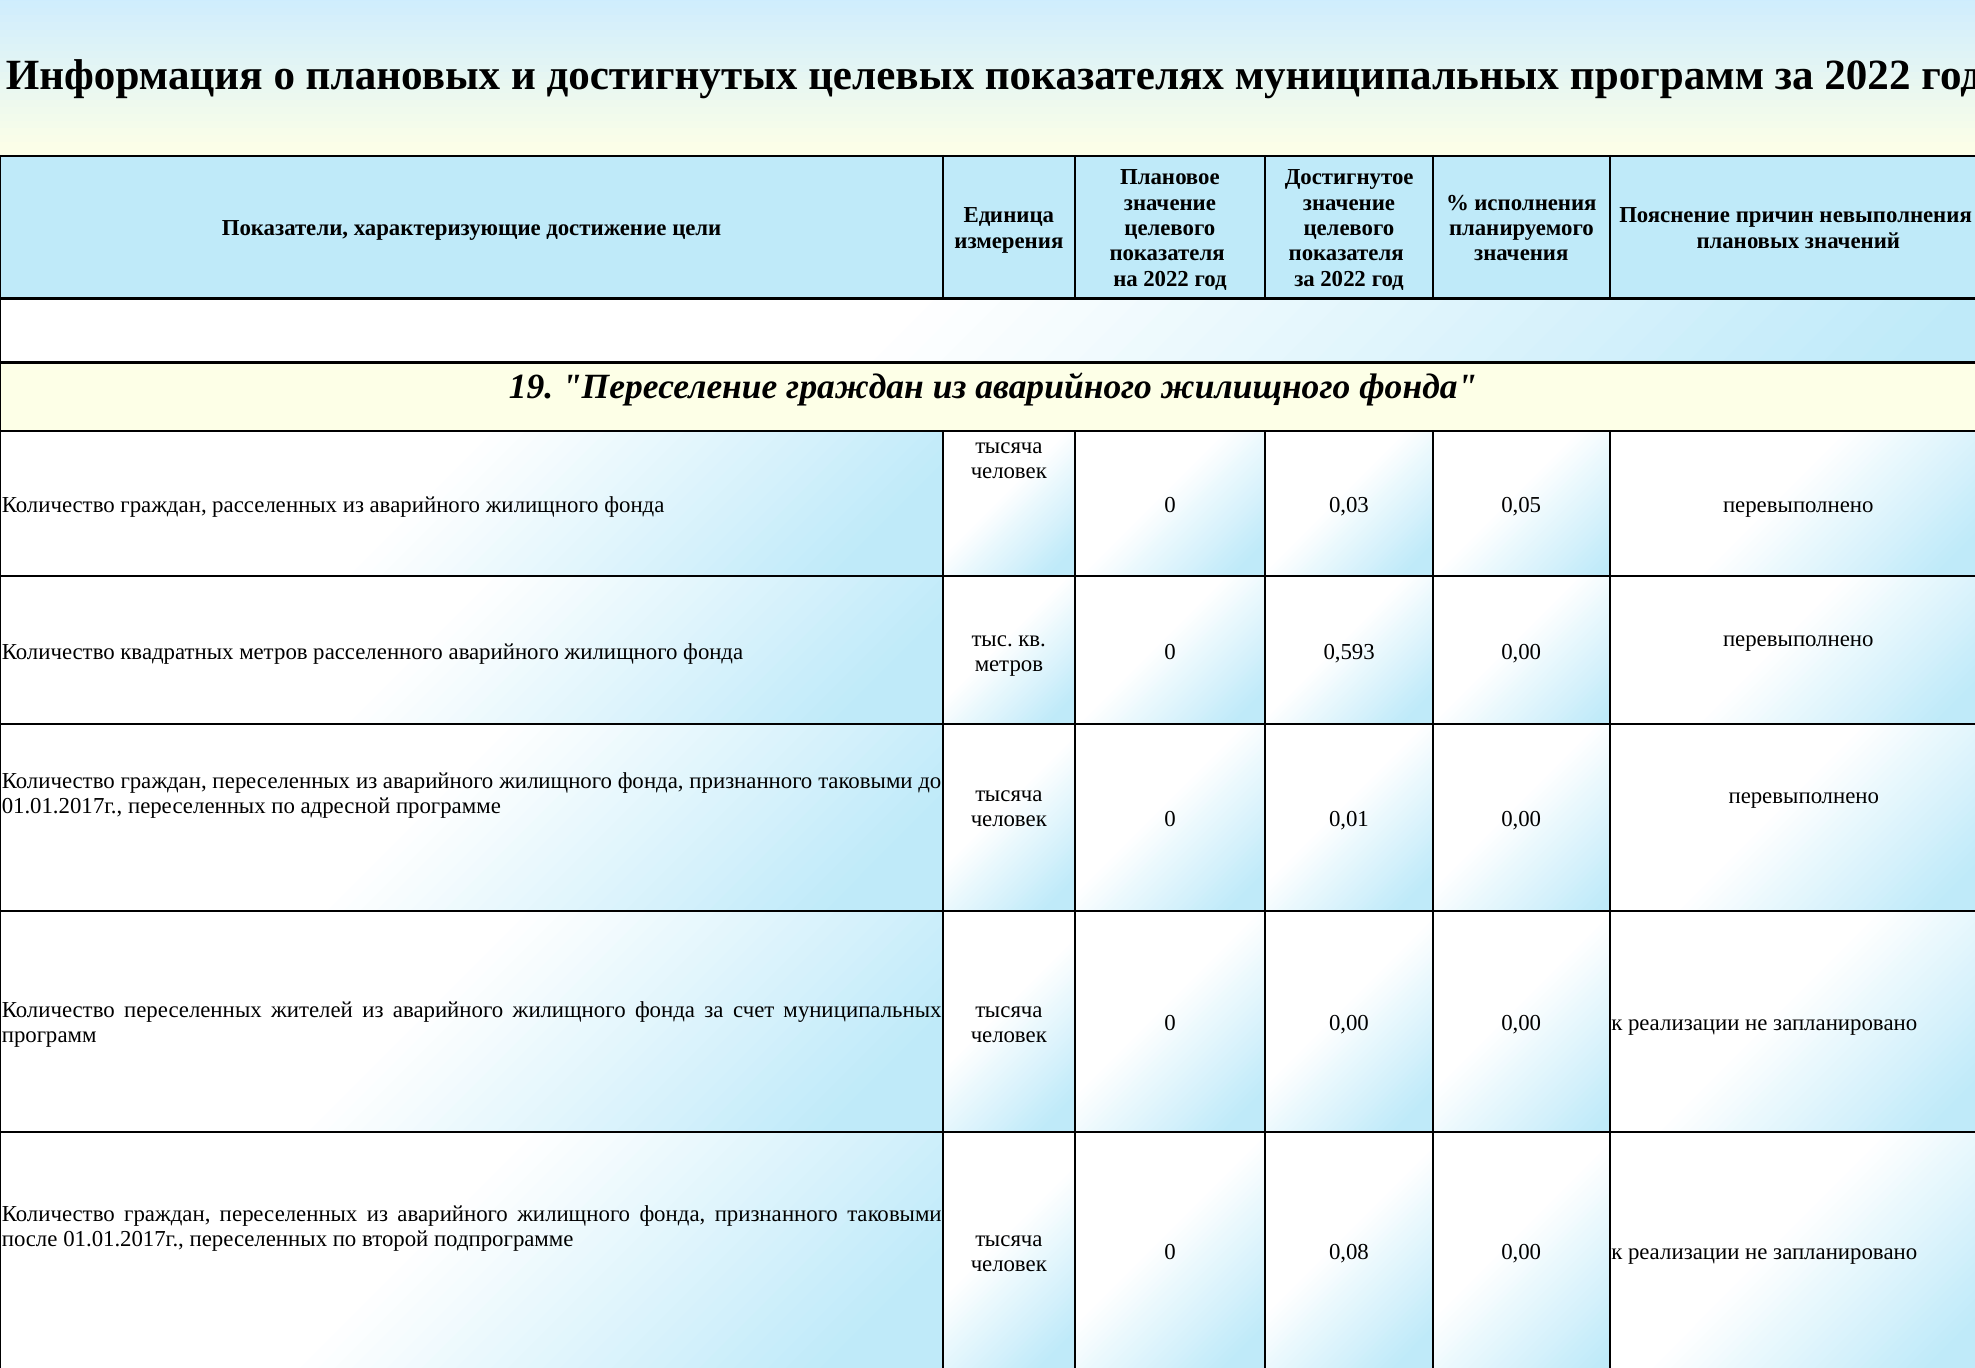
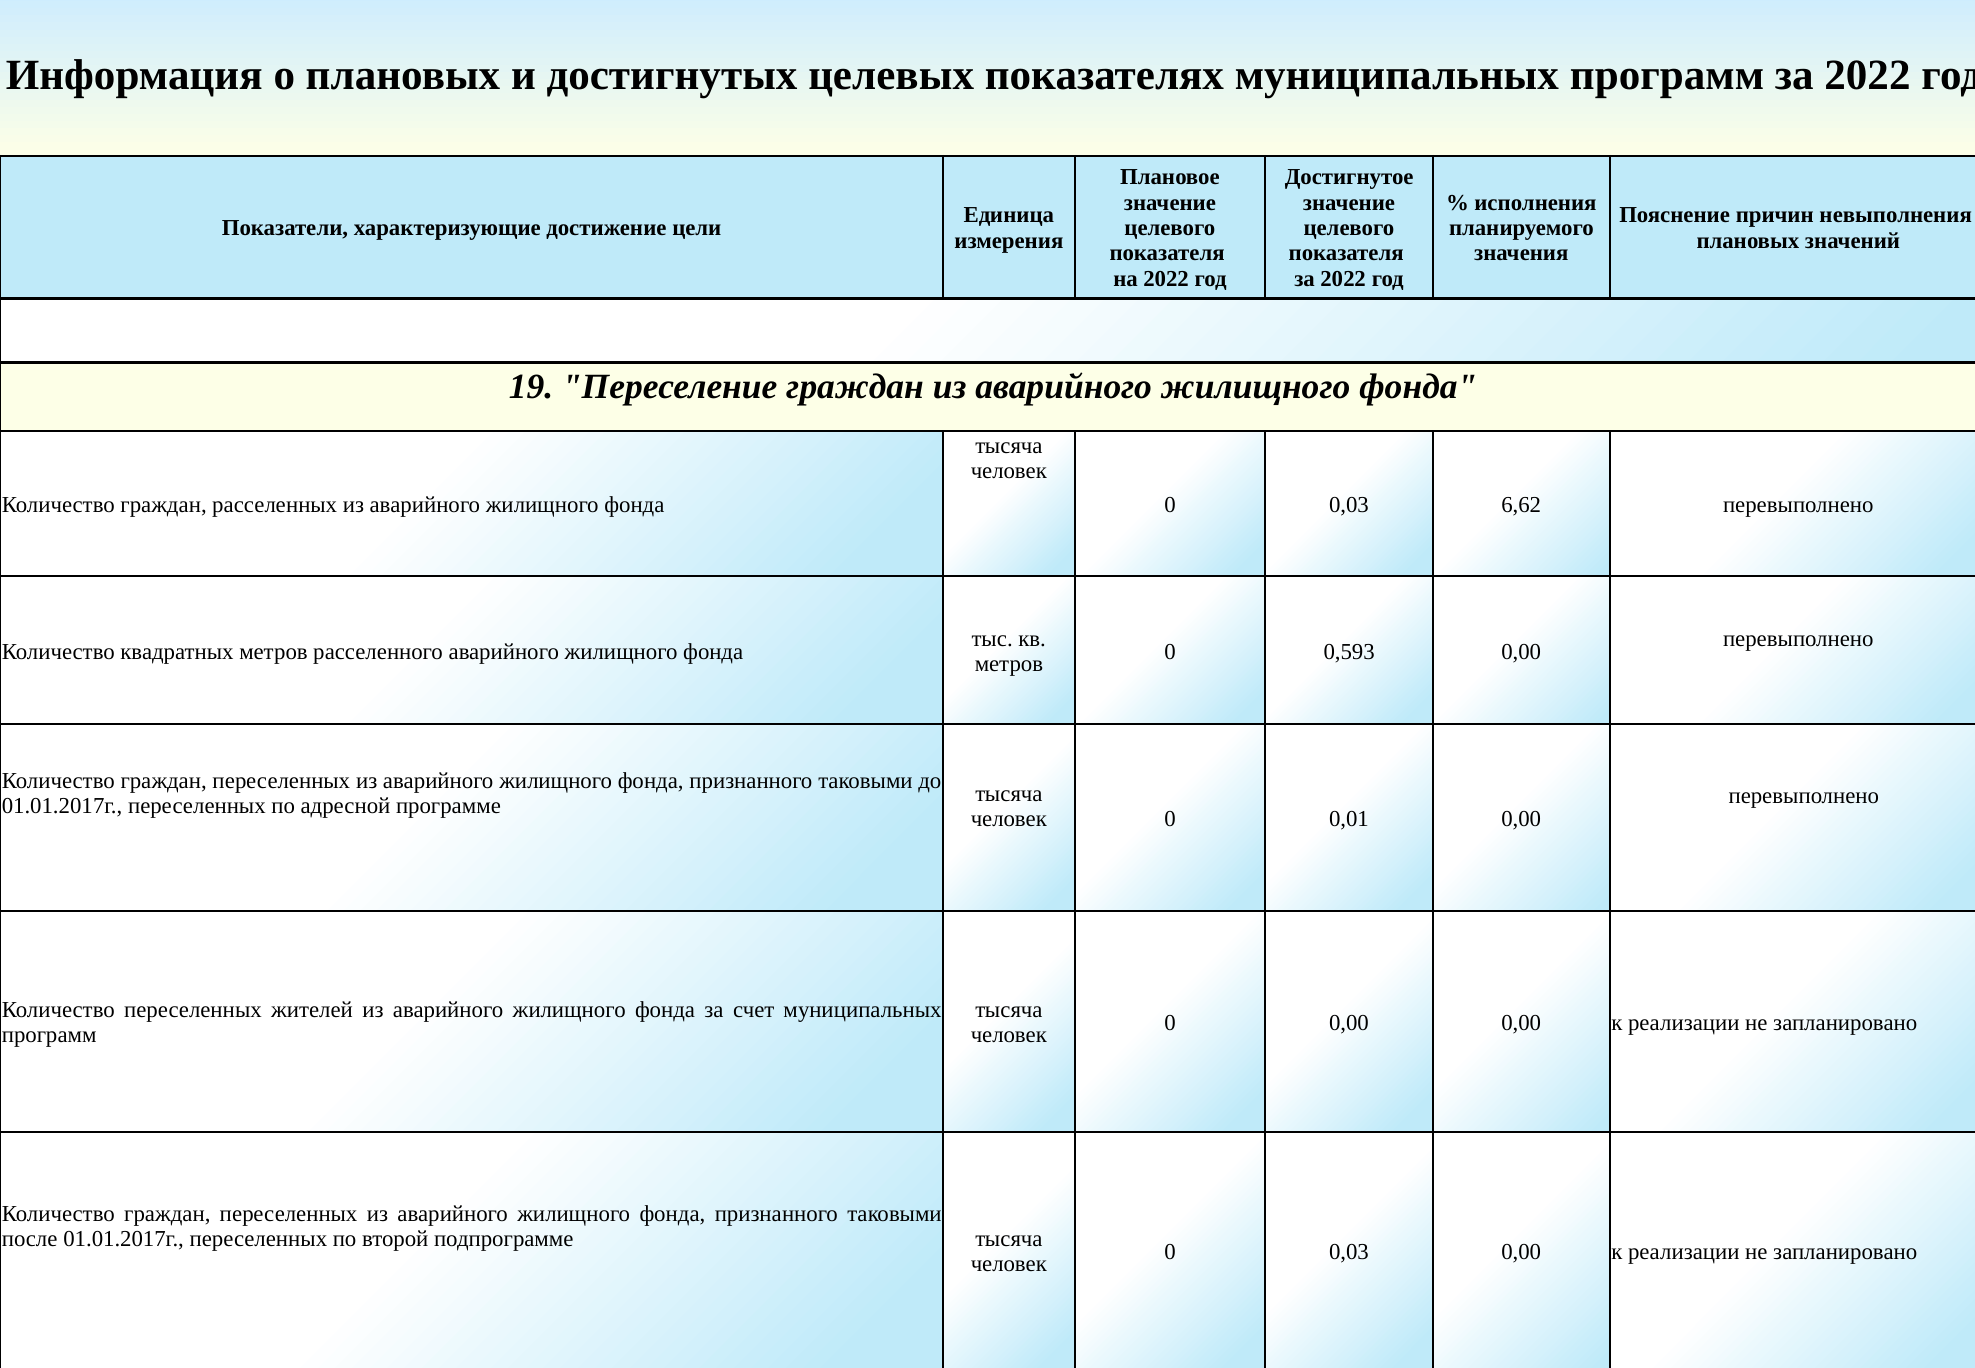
0,05: 0,05 -> 6,62
0,08 at (1349, 1251): 0,08 -> 0,03
